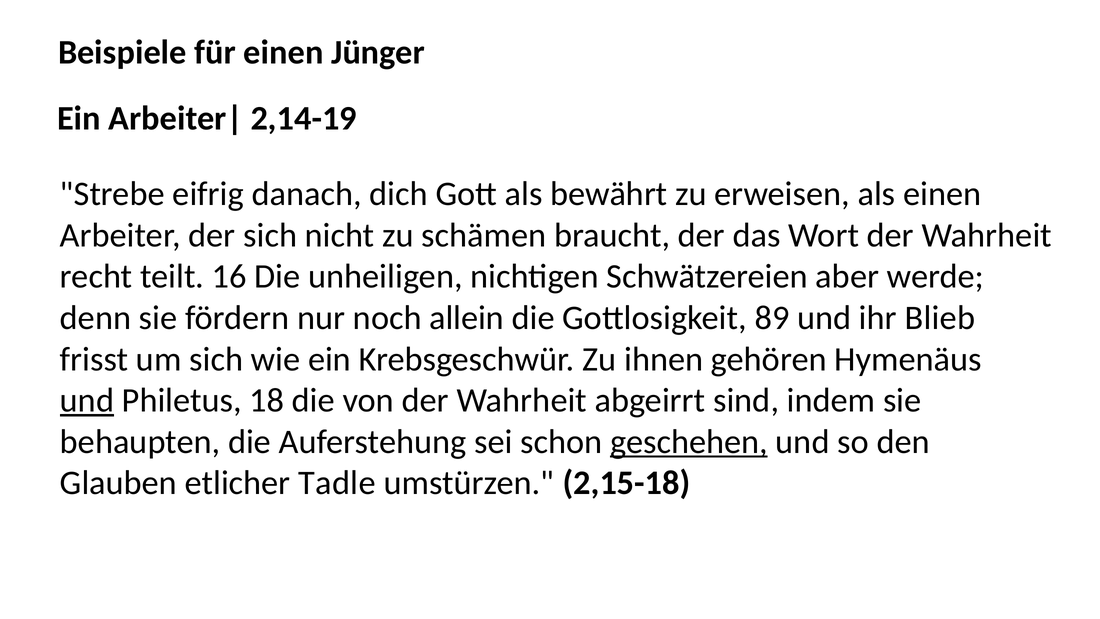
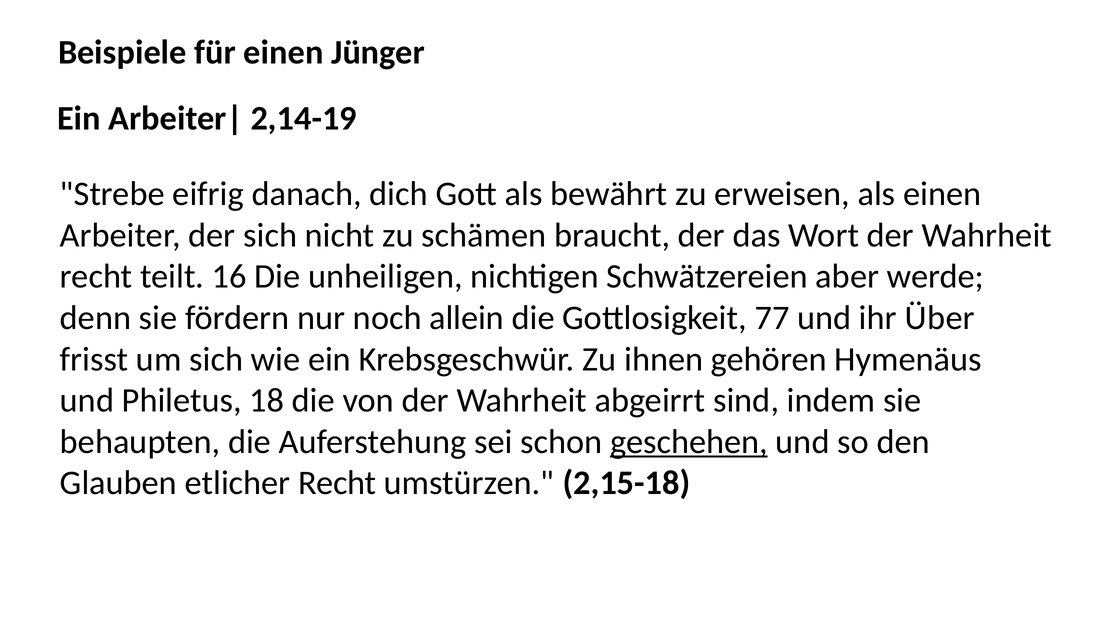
89: 89 -> 77
Blieb: Blieb -> Über
und at (87, 400) underline: present -> none
etlicher Tadle: Tadle -> Recht
